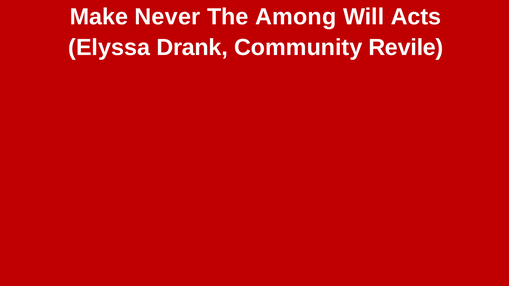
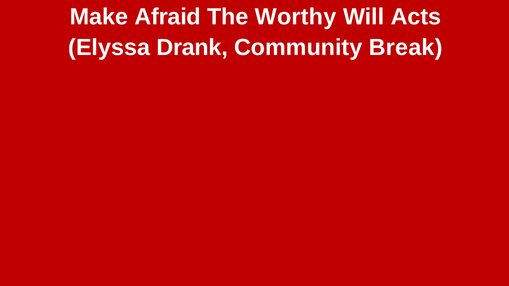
Never: Never -> Afraid
Among: Among -> Worthy
Revile: Revile -> Break
